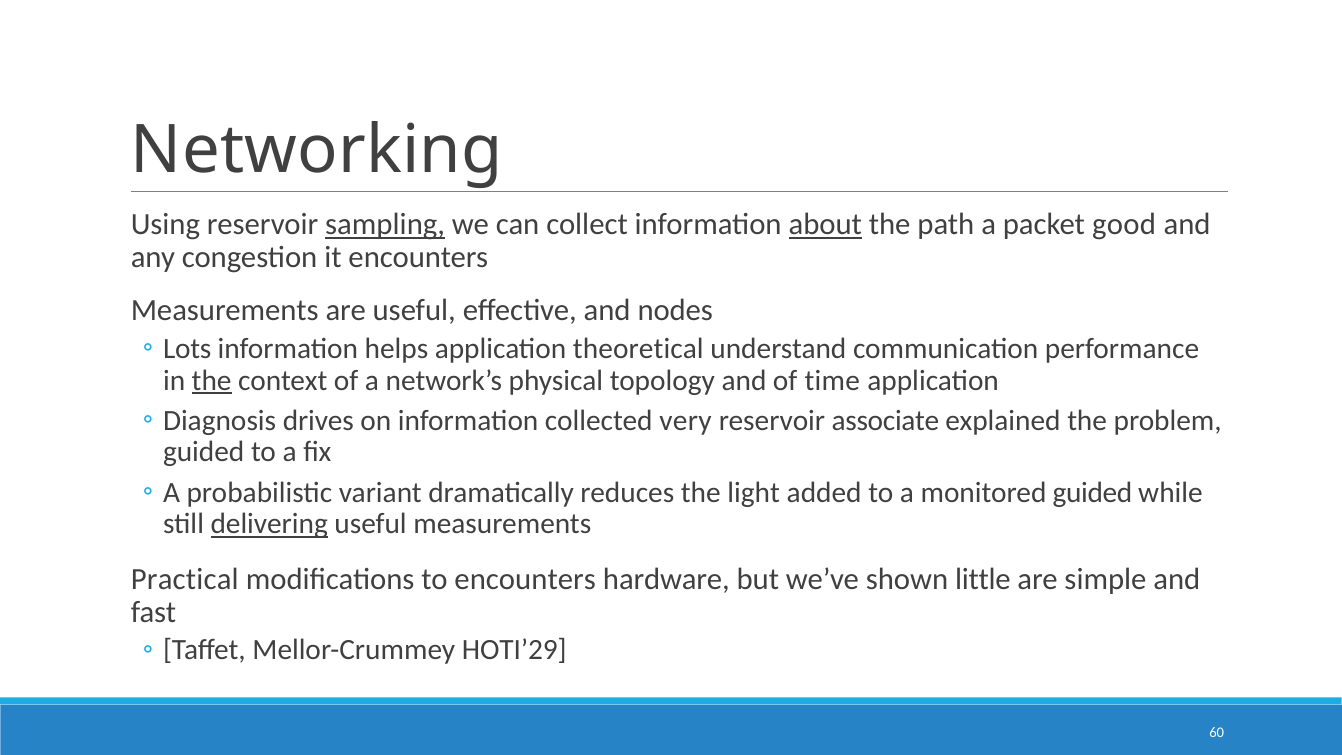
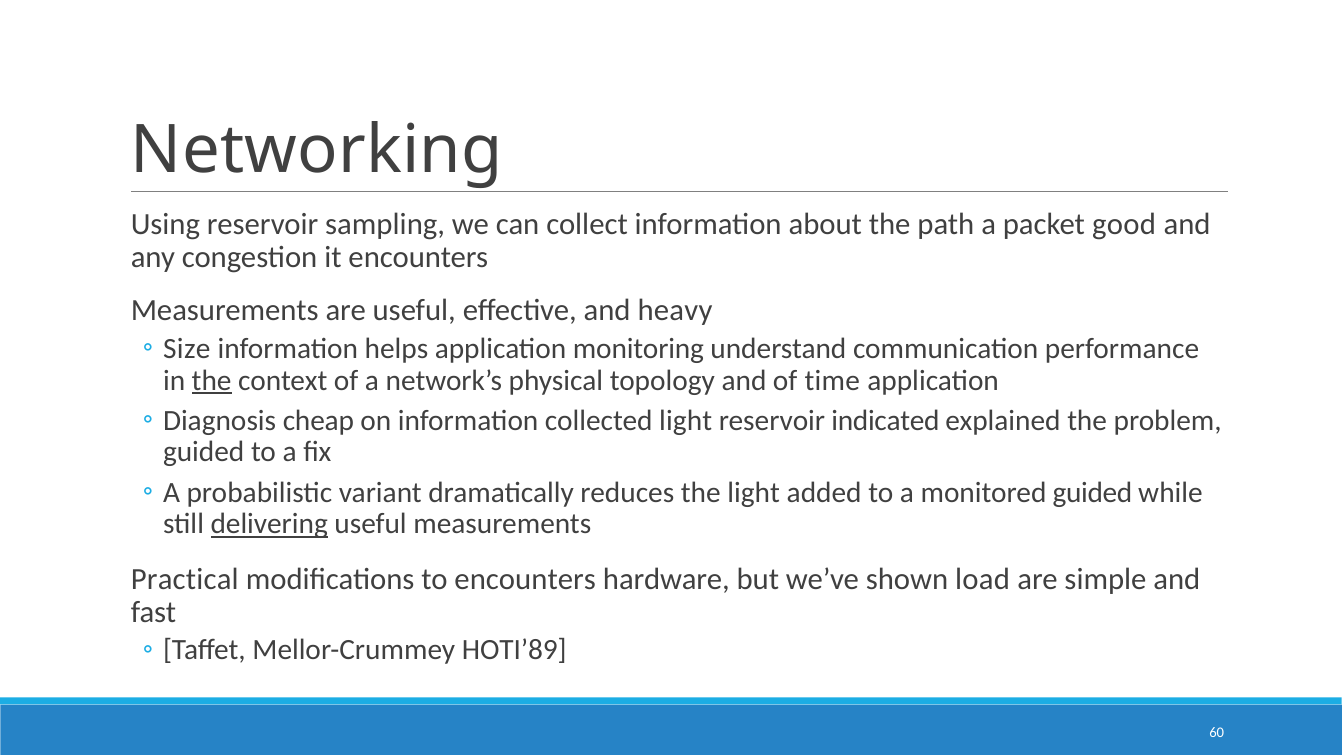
sampling underline: present -> none
about underline: present -> none
nodes: nodes -> heavy
Lots: Lots -> Size
theoretical: theoretical -> monitoring
drives: drives -> cheap
collected very: very -> light
associate: associate -> indicated
little: little -> load
HOTI’29: HOTI’29 -> HOTI’89
